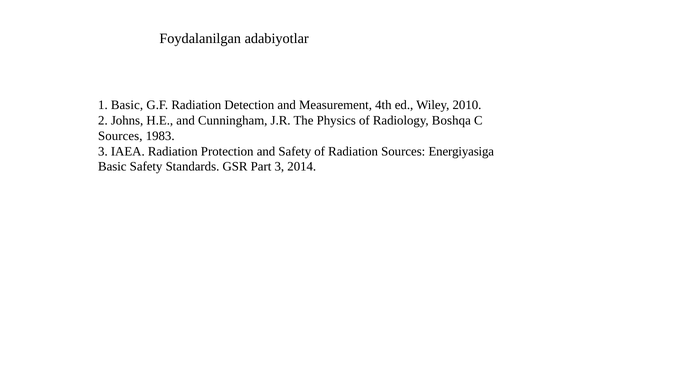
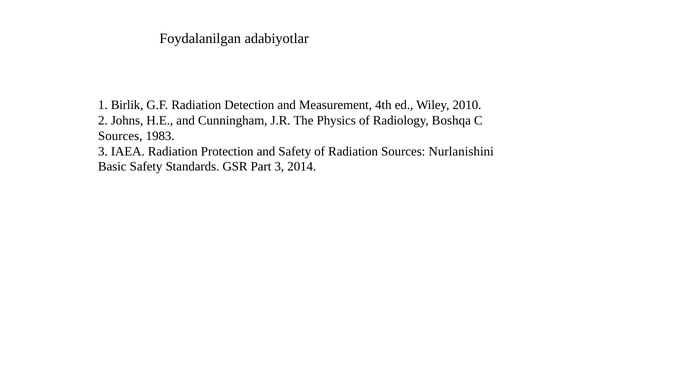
1 Basic: Basic -> Birlik
Energiyasiga: Energiyasiga -> Nurlanishini
